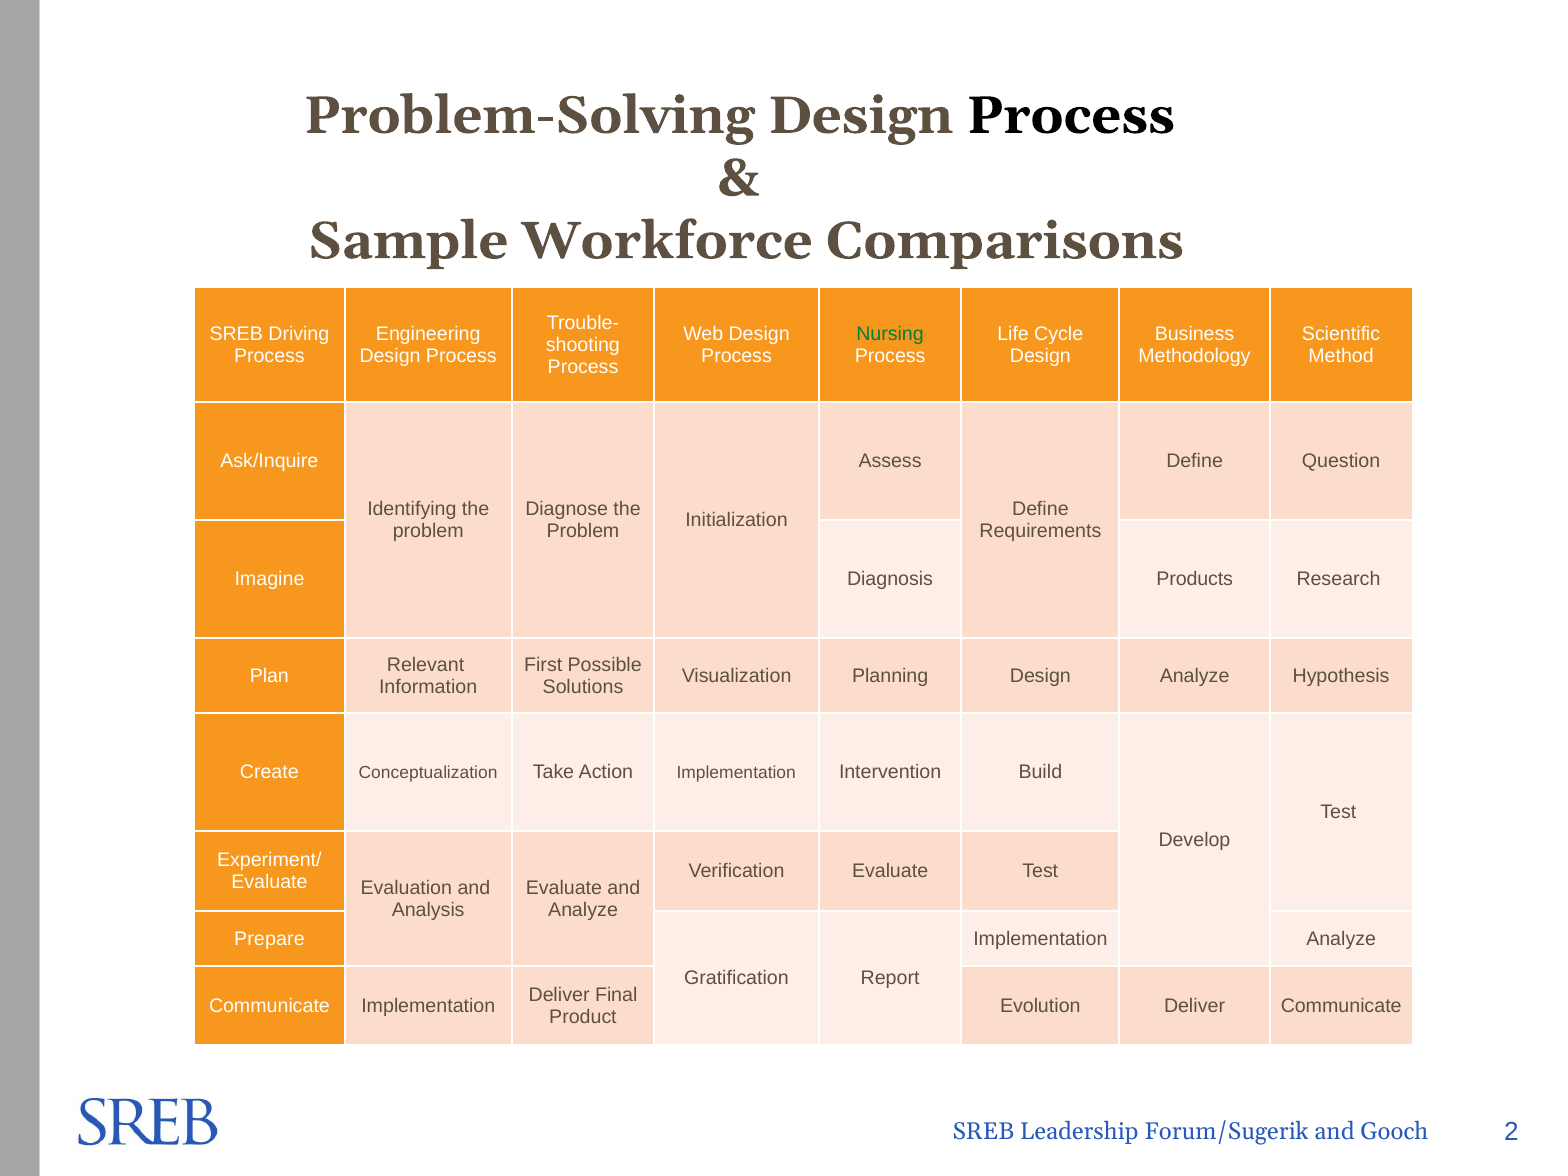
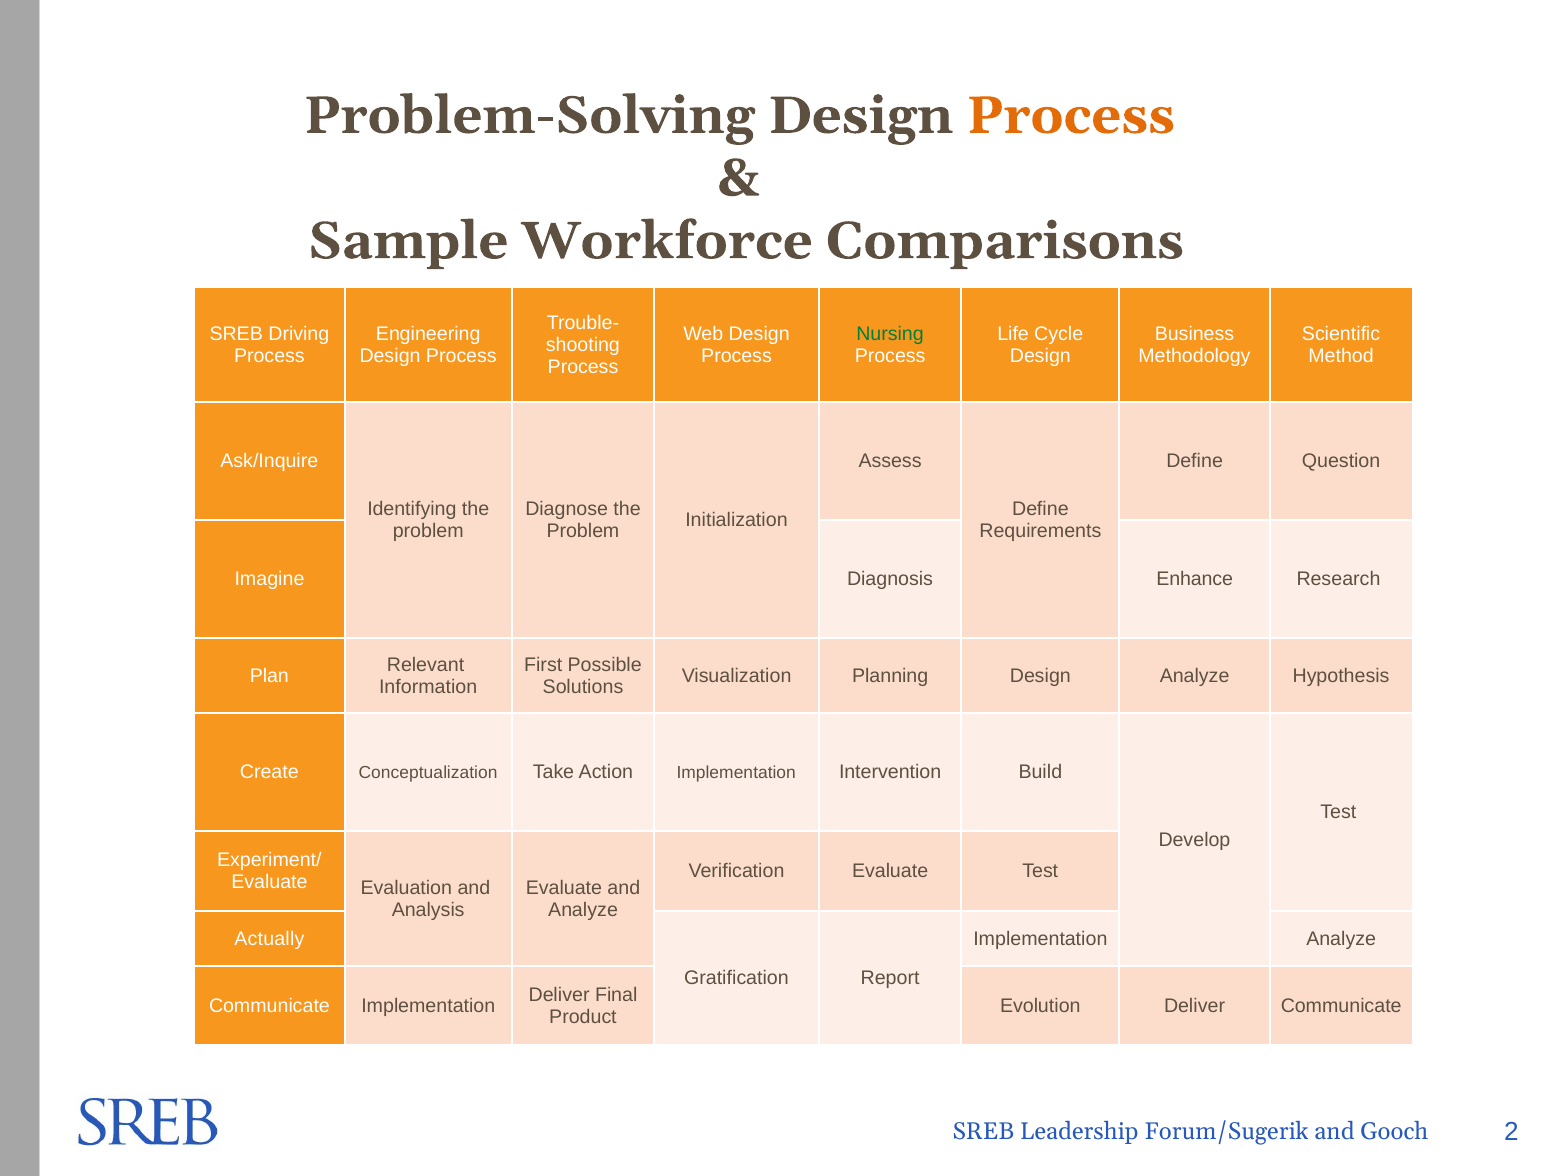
Process at (1071, 116) colour: black -> orange
Products: Products -> Enhance
Prepare: Prepare -> Actually
